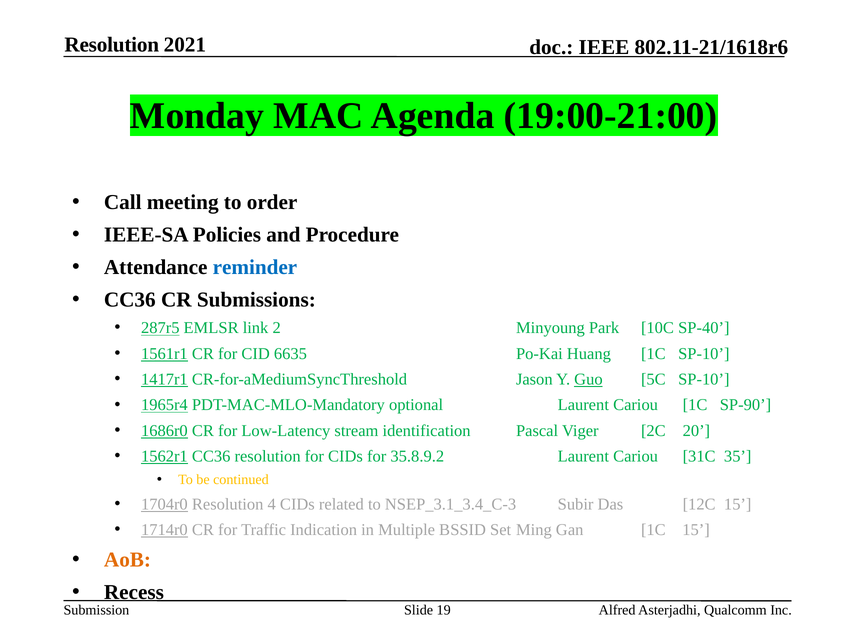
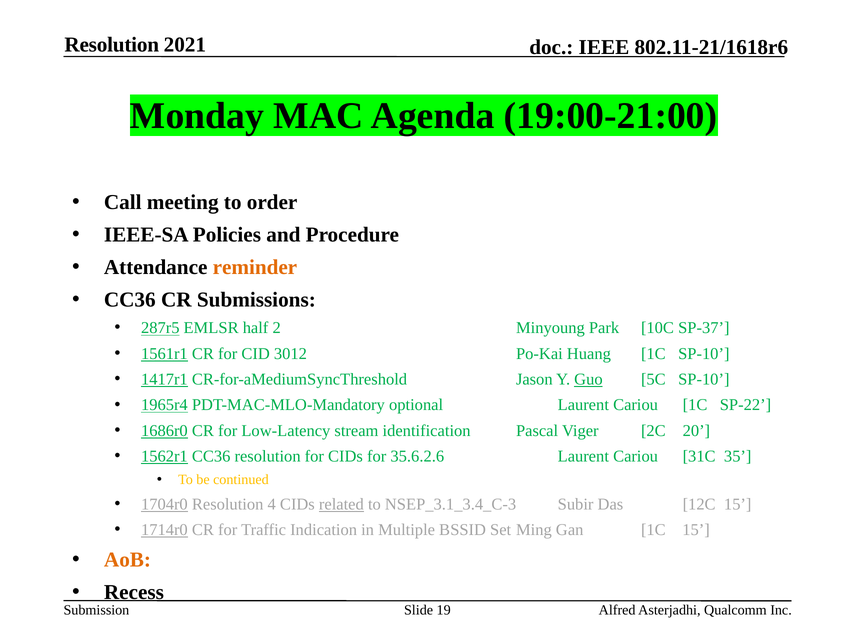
reminder colour: blue -> orange
link: link -> half
SP-40: SP-40 -> SP-37
6635: 6635 -> 3012
SP-90: SP-90 -> SP-22
35.8.9.2: 35.8.9.2 -> 35.6.2.6
related underline: none -> present
